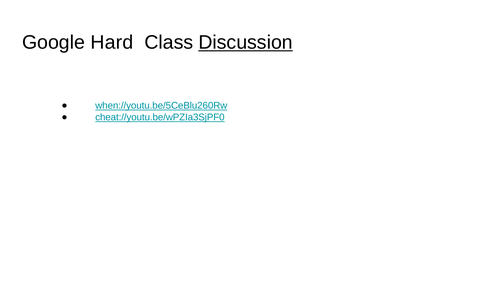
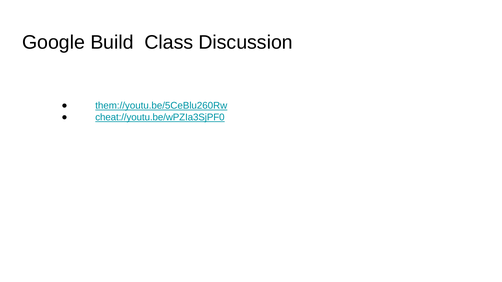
Hard: Hard -> Build
Discussion underline: present -> none
when://youtu.be/5CeBlu260Rw: when://youtu.be/5CeBlu260Rw -> them://youtu.be/5CeBlu260Rw
